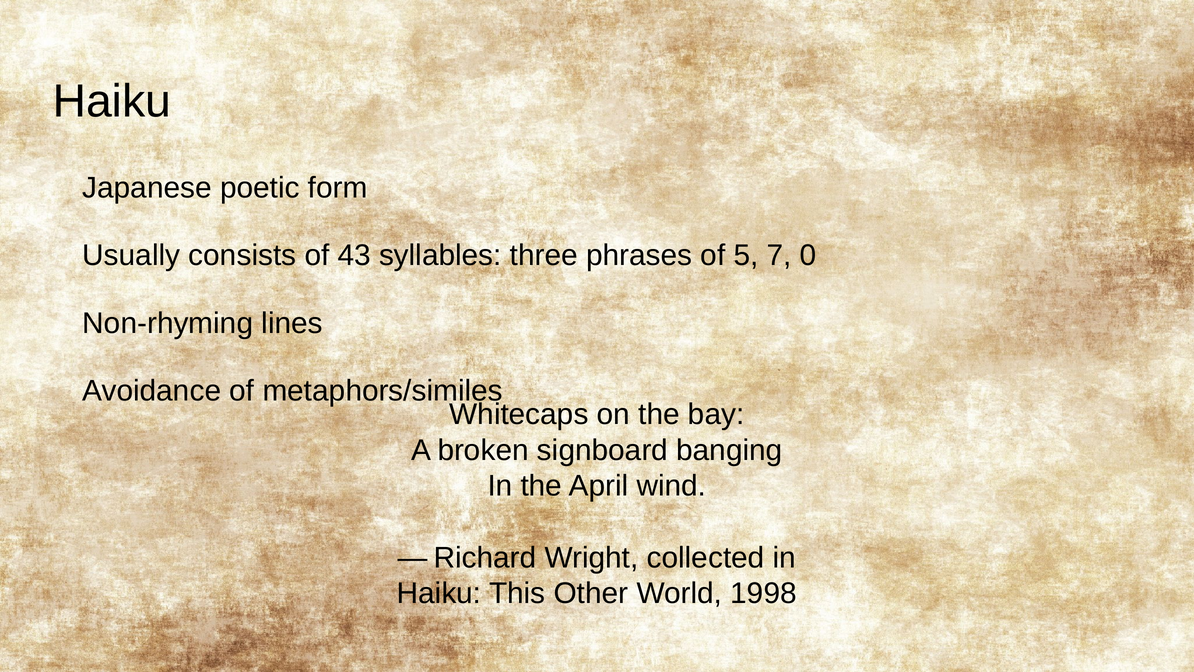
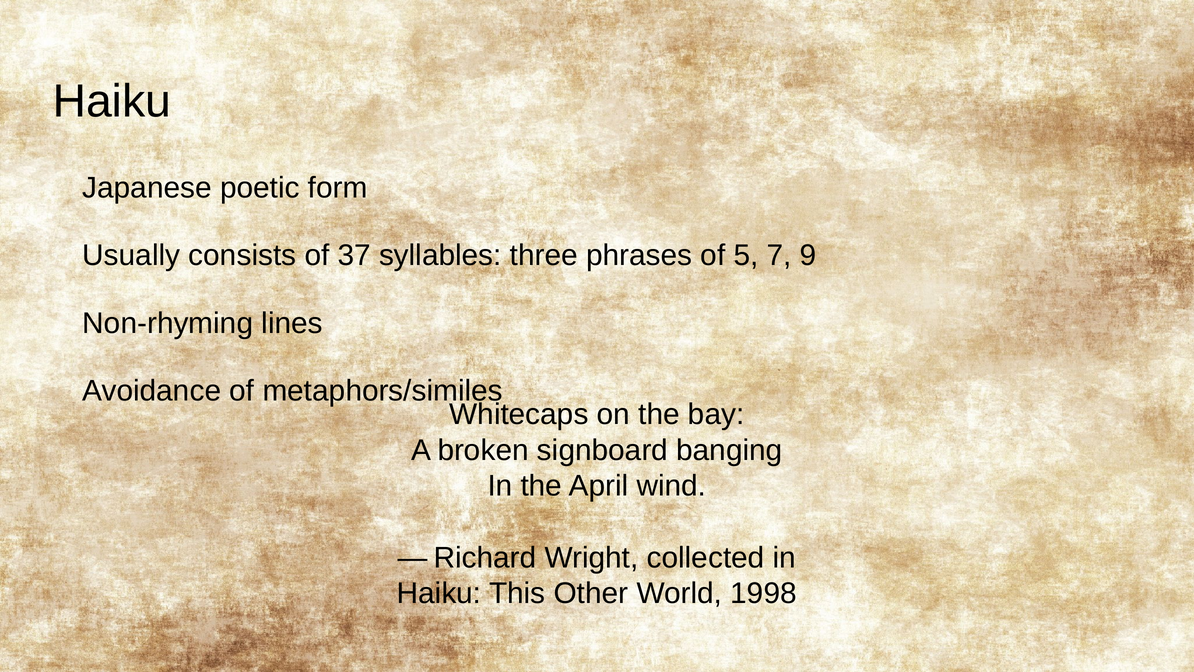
43: 43 -> 37
0: 0 -> 9
